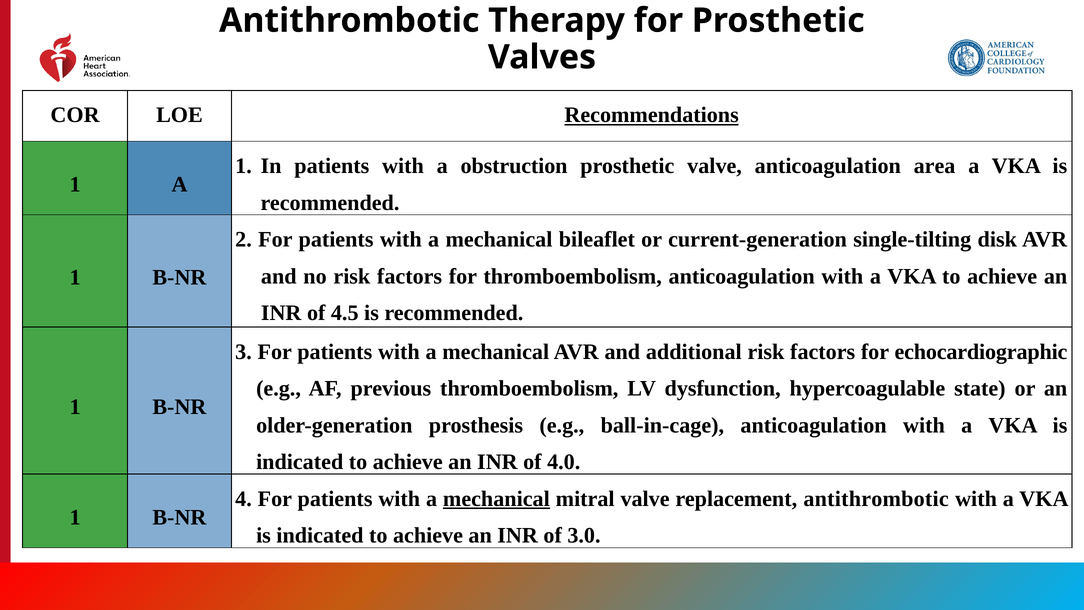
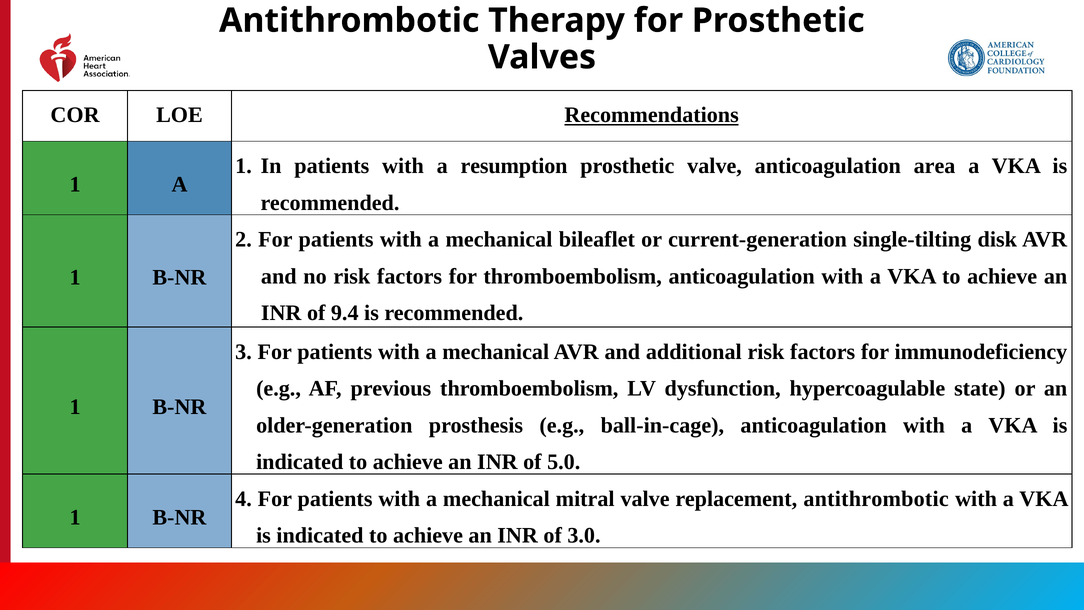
obstruction: obstruction -> resumption
4.5: 4.5 -> 9.4
echocardiographic: echocardiographic -> immunodeficiency
4.0: 4.0 -> 5.0
mechanical at (496, 499) underline: present -> none
